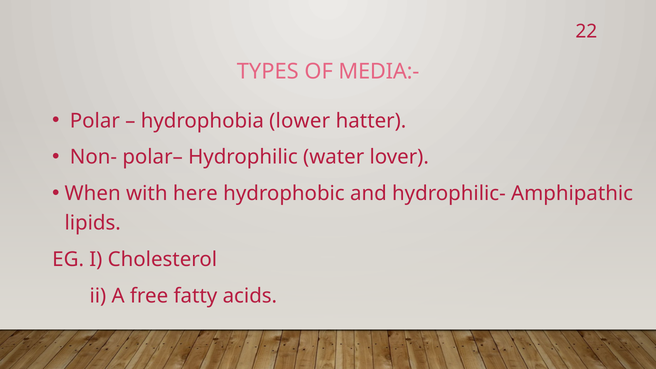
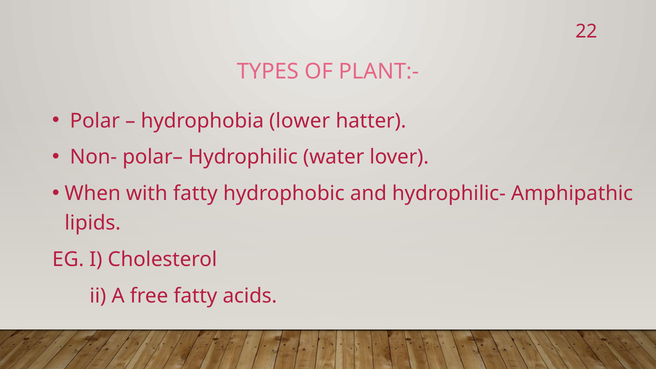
MEDIA:-: MEDIA:- -> PLANT:-
with here: here -> fatty
